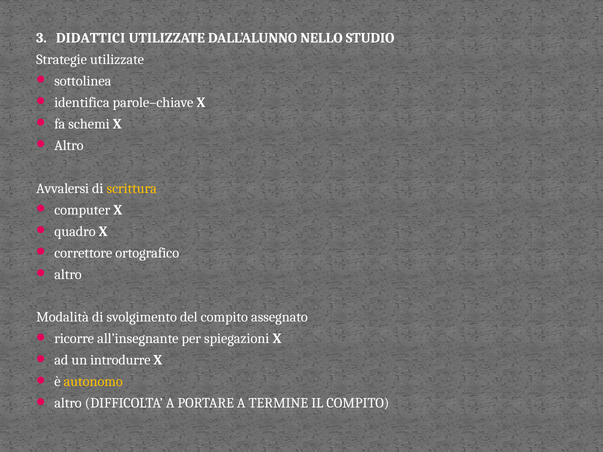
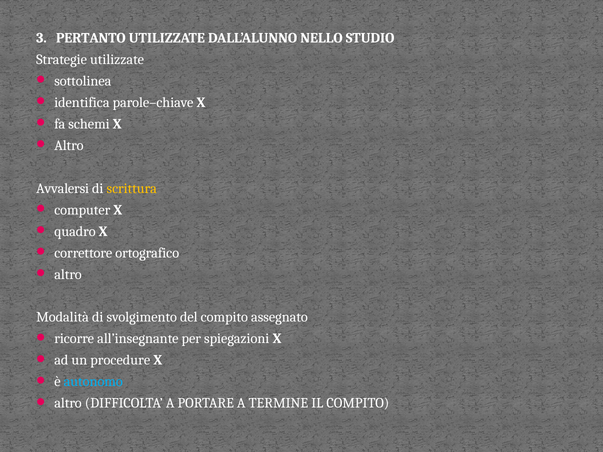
DIDATTICI: DIDATTICI -> PERTANTO
introdurre: introdurre -> procedure
autonomo colour: yellow -> light blue
